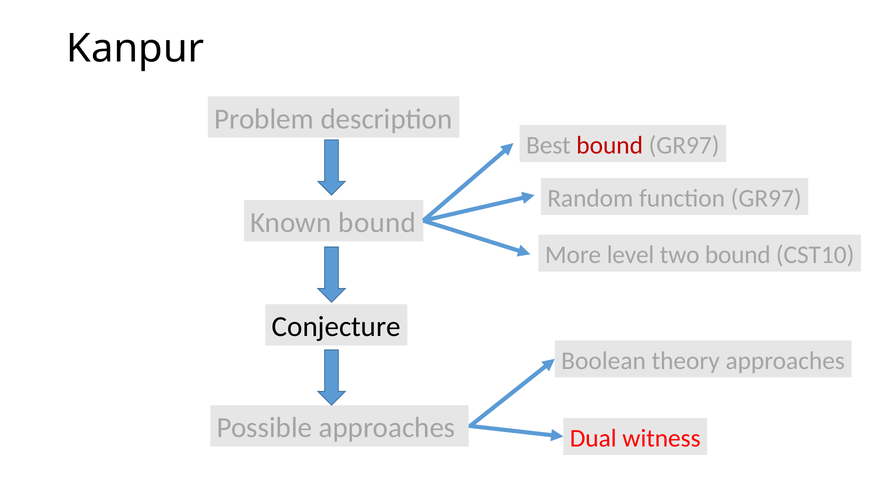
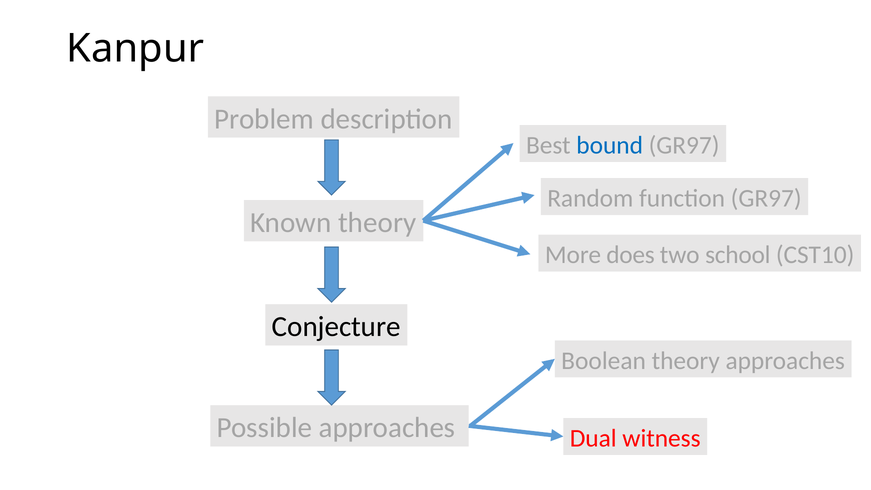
bound at (610, 145) colour: red -> blue
Known bound: bound -> theory
level: level -> does
two bound: bound -> school
